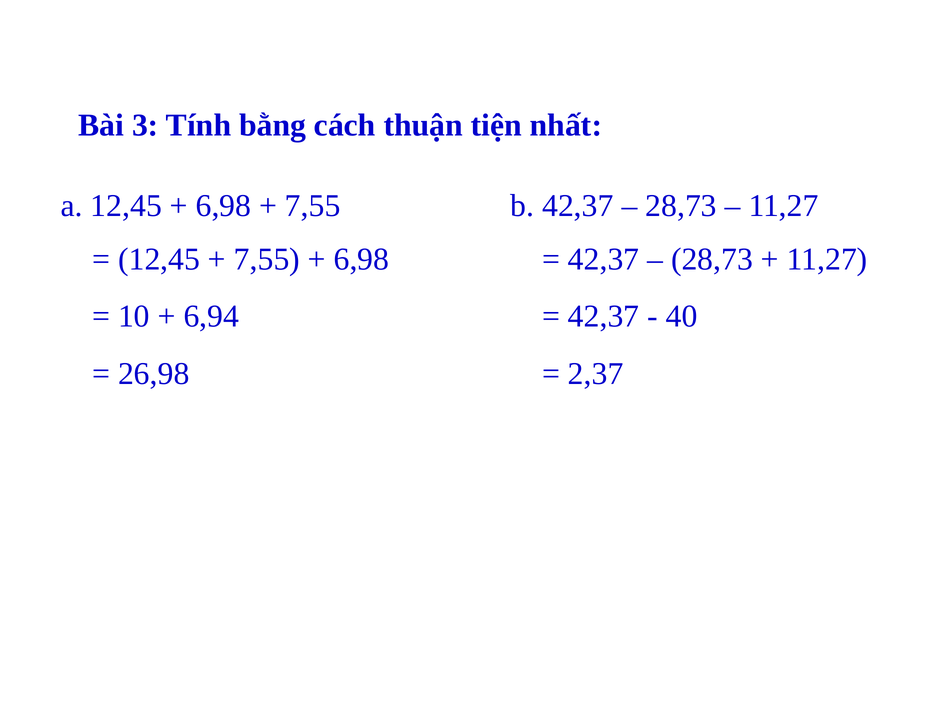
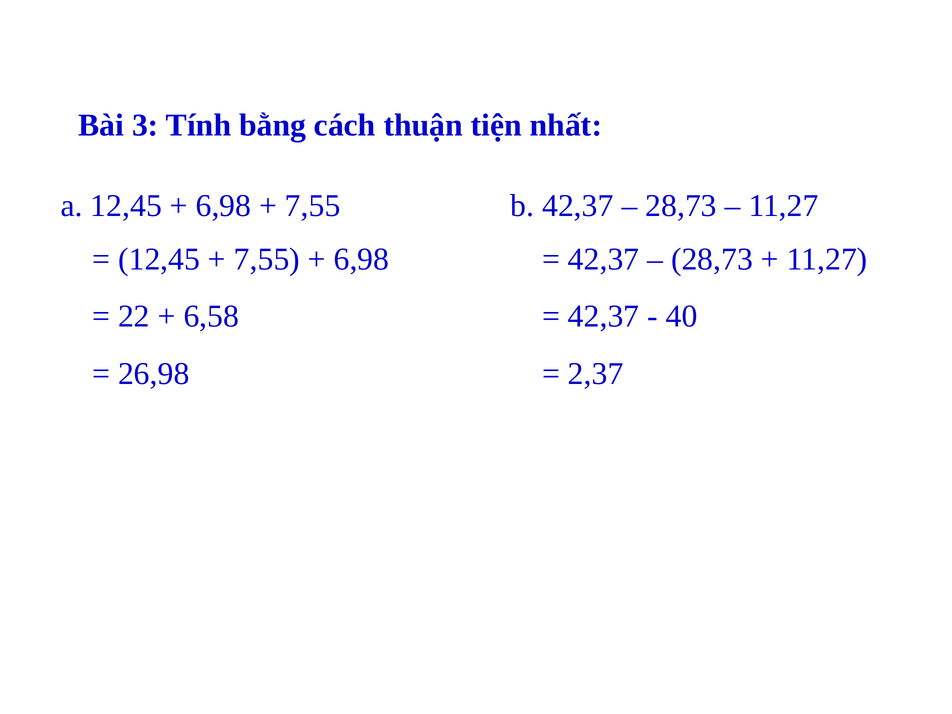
10: 10 -> 22
6,94: 6,94 -> 6,58
